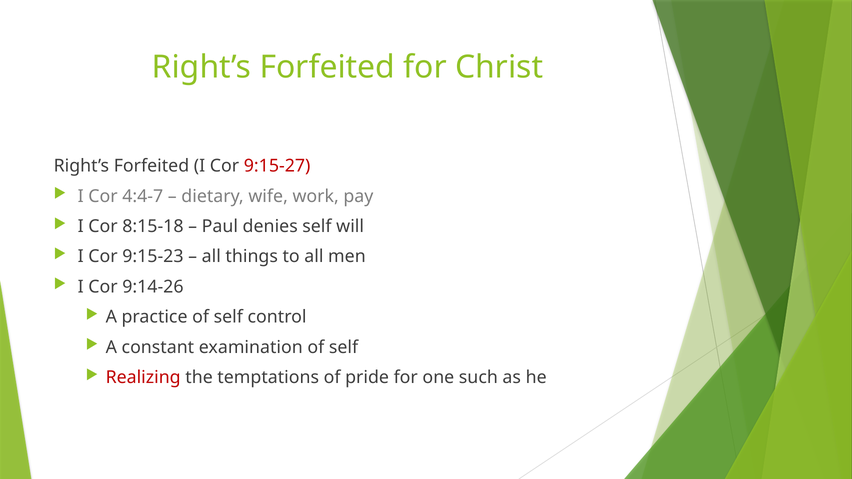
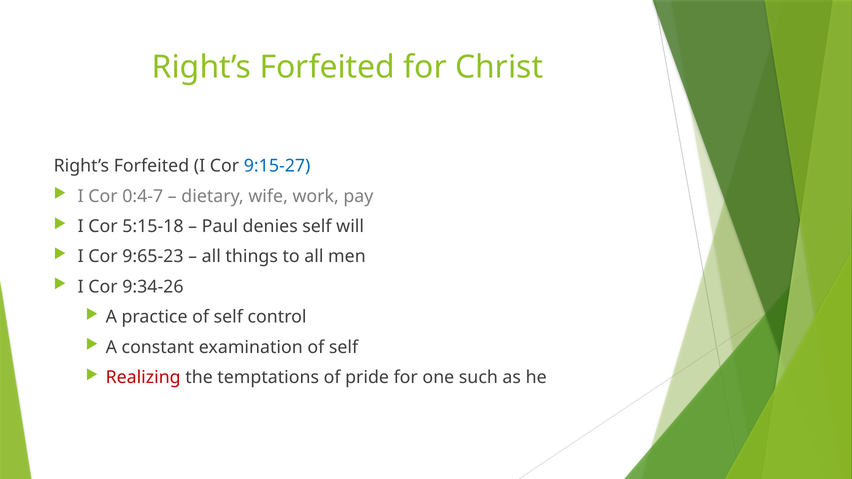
9:15-27 colour: red -> blue
4:4-7: 4:4-7 -> 0:4-7
8:15-18: 8:15-18 -> 5:15-18
9:15-23: 9:15-23 -> 9:65-23
9:14-26: 9:14-26 -> 9:34-26
